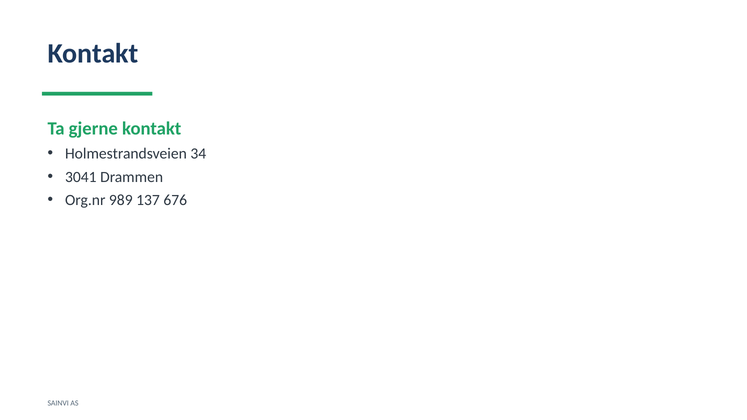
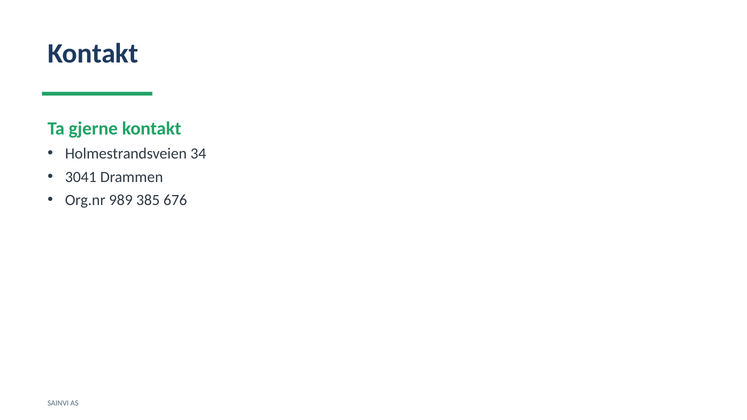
137: 137 -> 385
